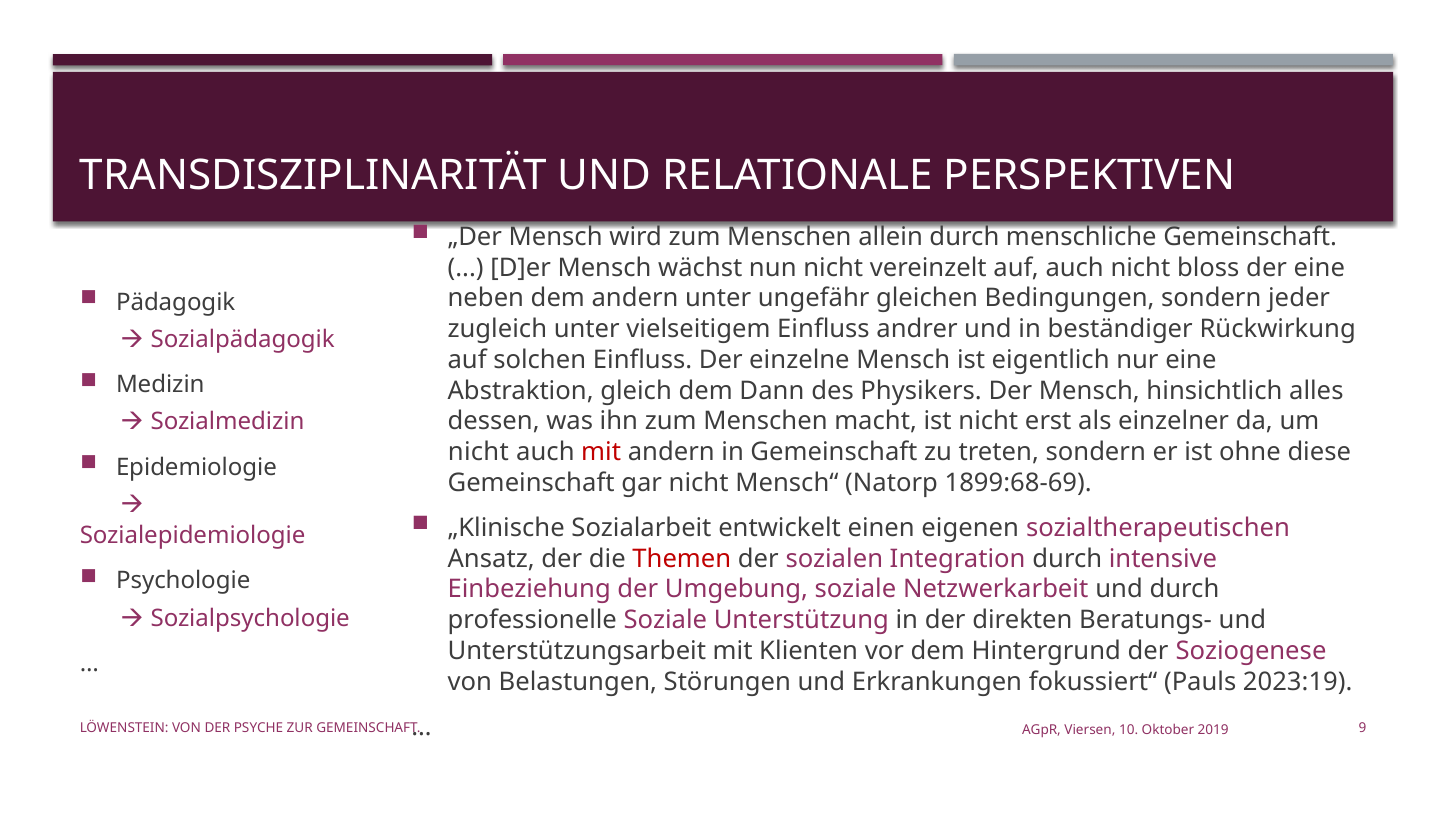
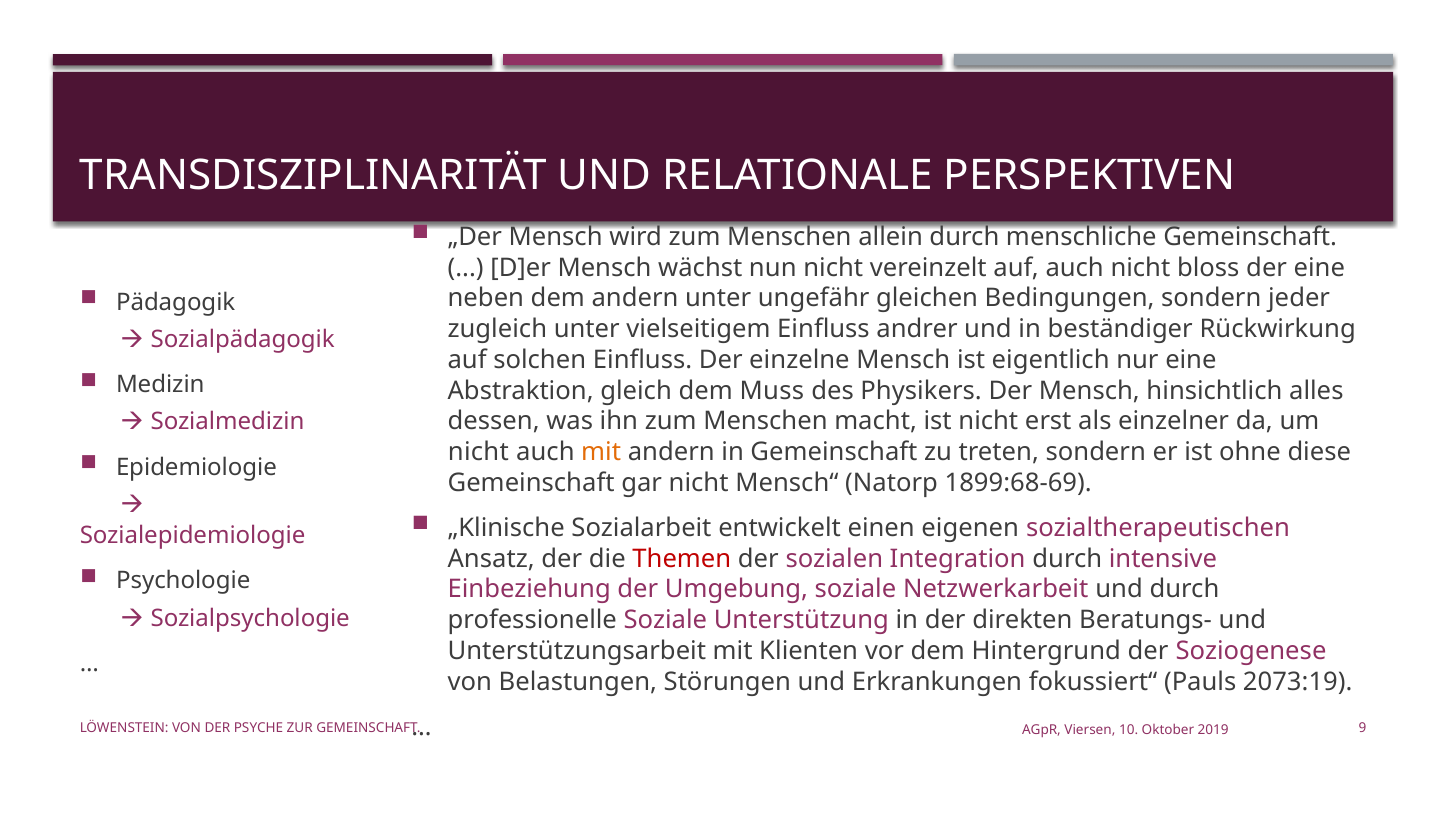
Dann: Dann -> Muss
mit at (601, 452) colour: red -> orange
2023:19: 2023:19 -> 2073:19
